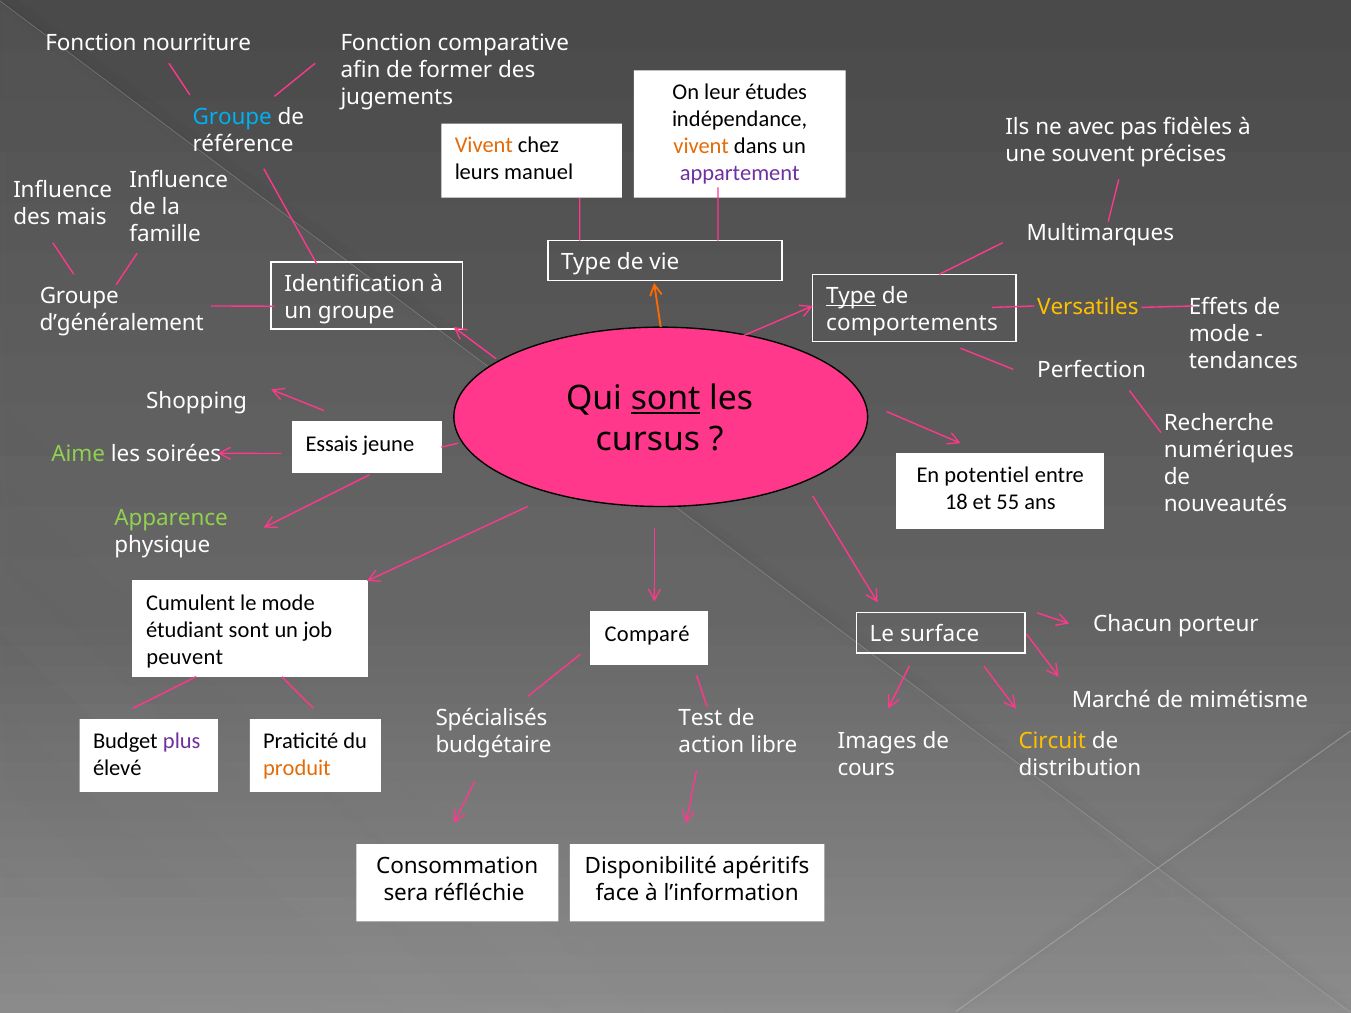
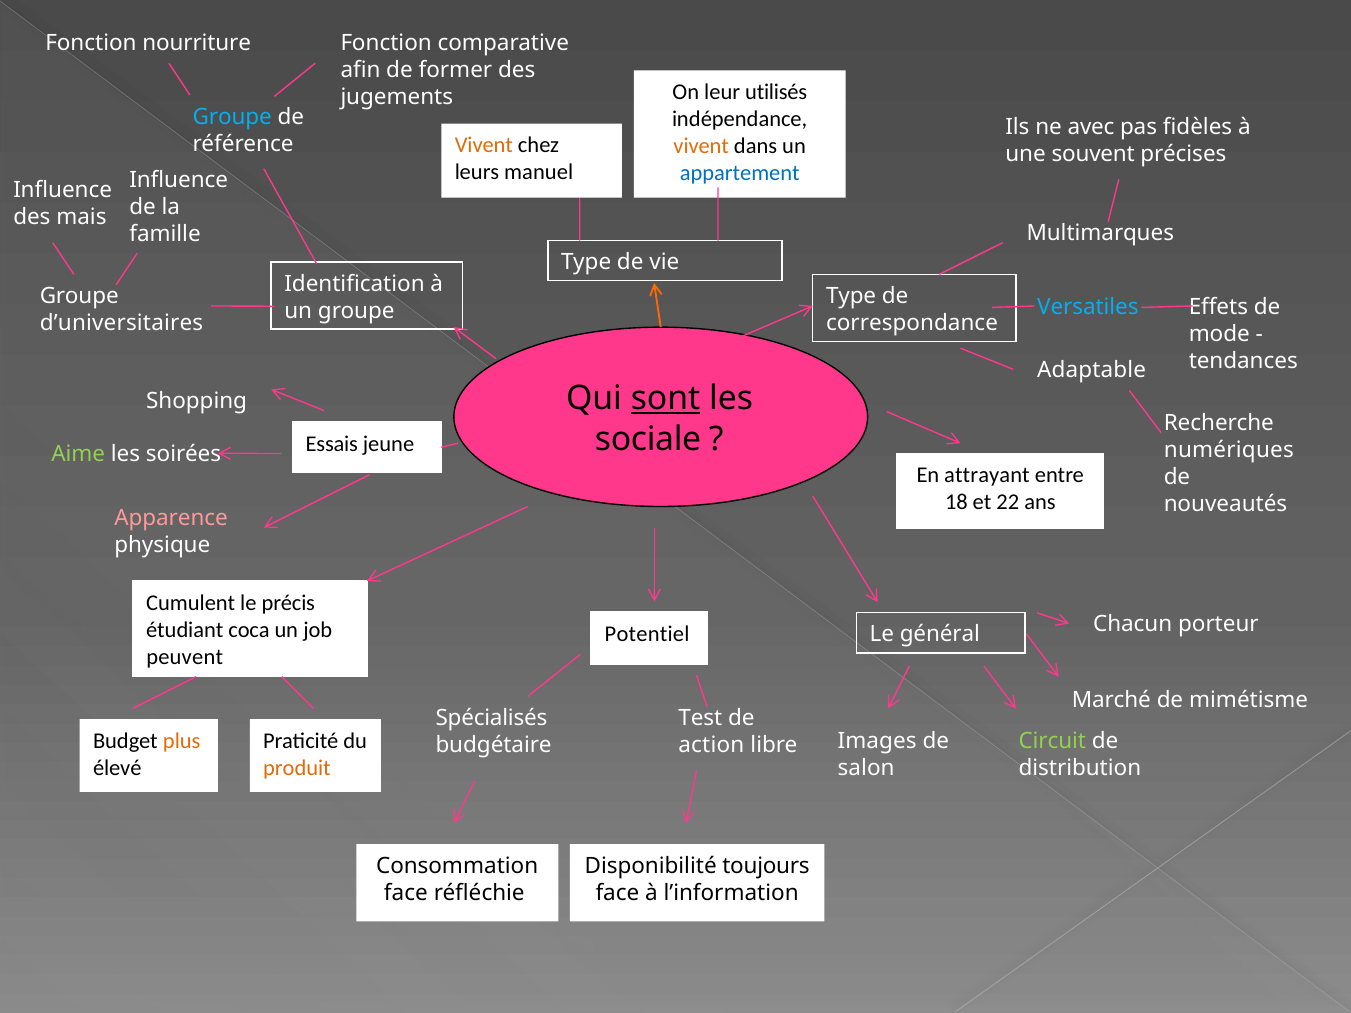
études: études -> utilisés
appartement colour: purple -> blue
Type at (851, 296) underline: present -> none
Versatiles colour: yellow -> light blue
d’généralement: d’généralement -> d’universitaires
comportements: comportements -> correspondance
Perfection: Perfection -> Adaptable
cursus: cursus -> sociale
potentiel: potentiel -> attrayant
55: 55 -> 22
Apparence colour: light green -> pink
le mode: mode -> précis
étudiant sont: sont -> coca
Comparé: Comparé -> Potentiel
surface: surface -> général
plus colour: purple -> orange
Circuit colour: yellow -> light green
cours: cours -> salon
apéritifs: apéritifs -> toujours
sera at (406, 893): sera -> face
